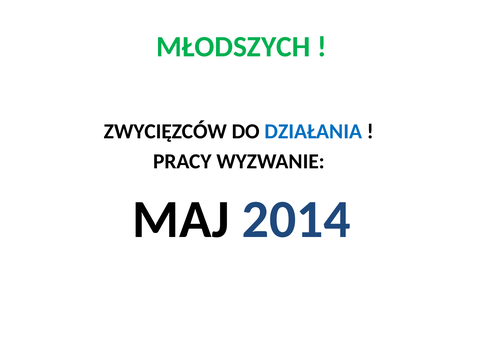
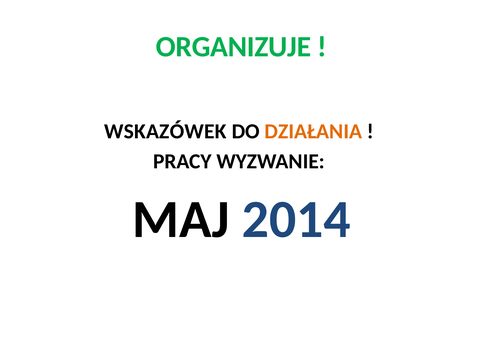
MŁODSZYCH: MŁODSZYCH -> ORGANIZUJE
ZWYCIĘZCÓW: ZWYCIĘZCÓW -> WSKAZÓWEK
DZIAŁANIA colour: blue -> orange
